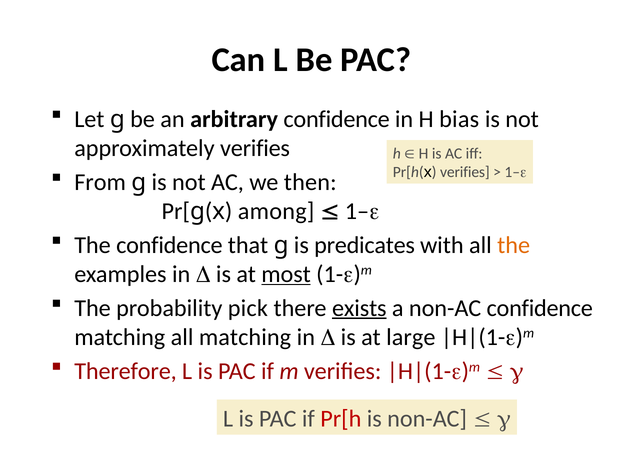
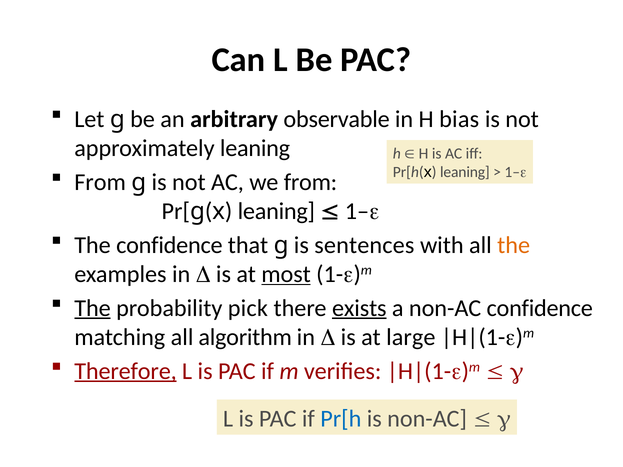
arbitrary confidence: confidence -> observable
approximately verifies: verifies -> leaning
verifies at (465, 172): verifies -> leaning
we then: then -> from
among at (276, 211): among -> leaning
predicates: predicates -> sentences
The at (93, 308) underline: none -> present
all matching: matching -> algorithm
Therefore underline: none -> present
Pr[h colour: red -> blue
